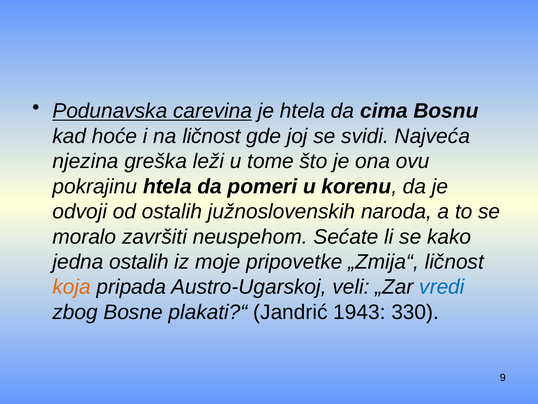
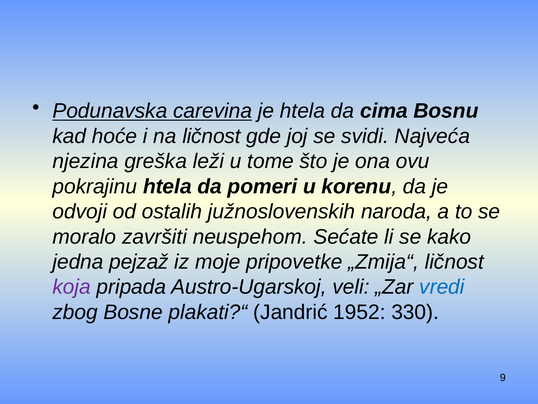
jedna ostalih: ostalih -> pejzaž
koja colour: orange -> purple
1943: 1943 -> 1952
